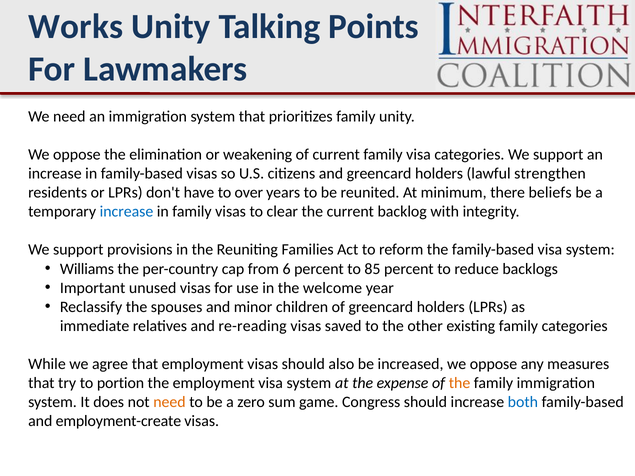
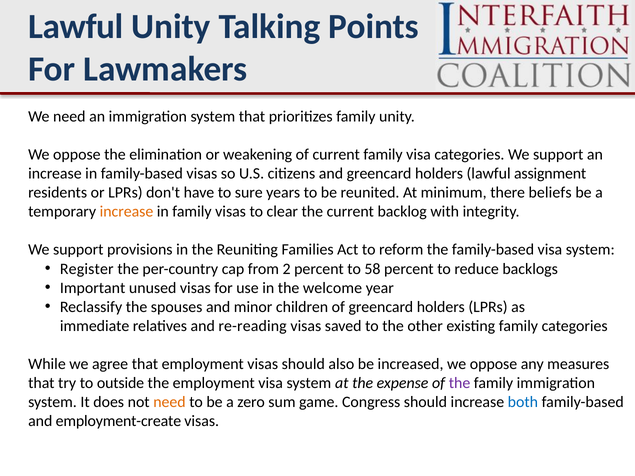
Works at (76, 27): Works -> Lawful
strengthen: strengthen -> assignment
over: over -> sure
increase at (126, 212) colour: blue -> orange
Williams: Williams -> Register
6: 6 -> 2
85: 85 -> 58
portion: portion -> outside
the at (460, 383) colour: orange -> purple
